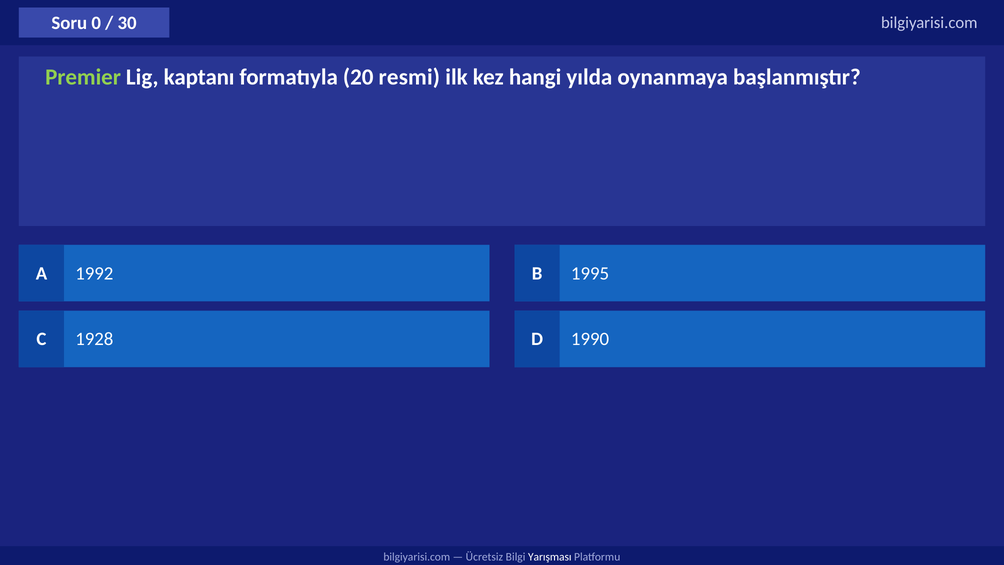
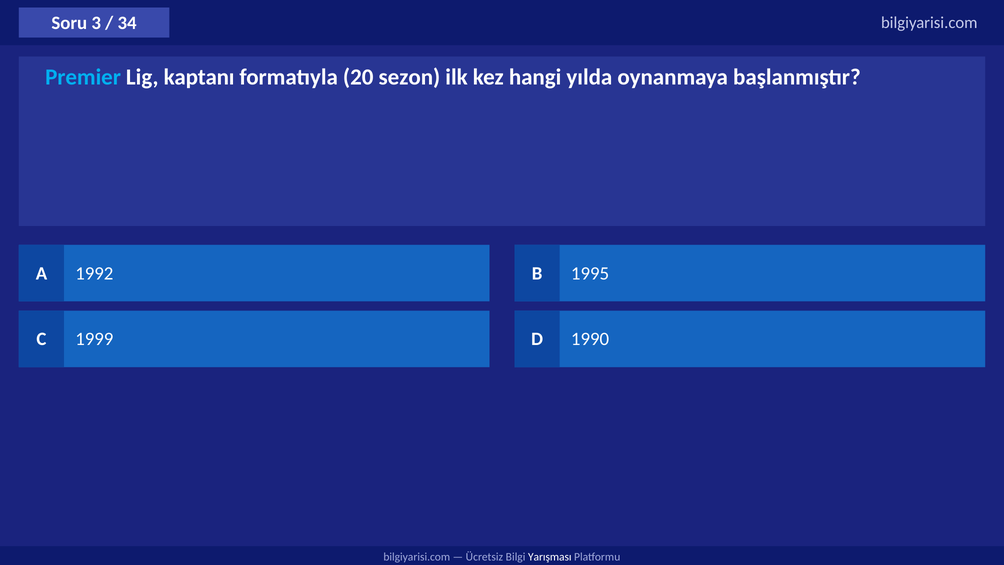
0: 0 -> 3
30: 30 -> 34
Premier colour: light green -> light blue
resmi: resmi -> sezon
1928: 1928 -> 1999
